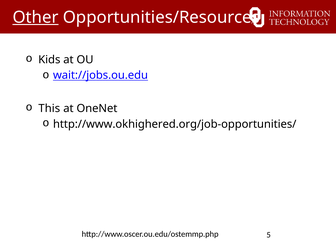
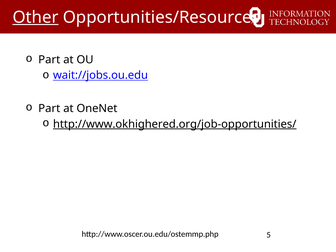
Kids at (49, 60): Kids -> Part
This at (49, 108): This -> Part
http://www.okhighered.org/job-opportunities/ underline: none -> present
